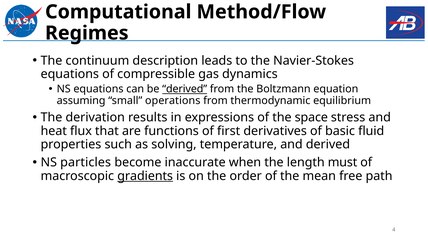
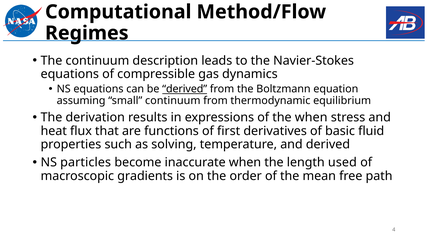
small operations: operations -> continuum
the space: space -> when
must: must -> used
gradients underline: present -> none
